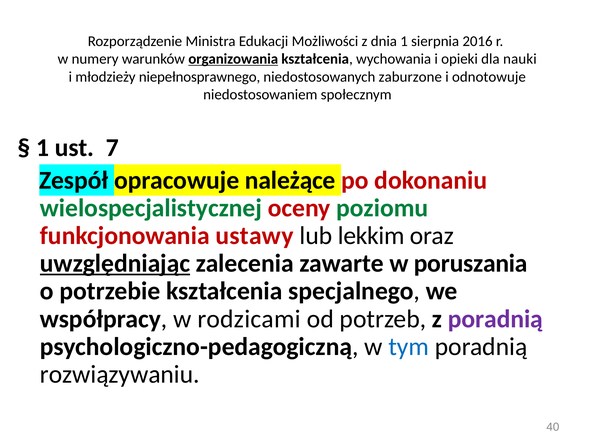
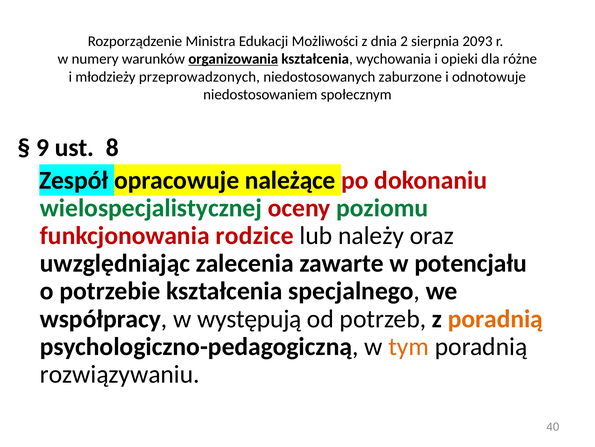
dnia 1: 1 -> 2
2016: 2016 -> 2093
nauki: nauki -> różne
niepełnosprawnego: niepełnosprawnego -> przeprowadzonych
1 at (43, 148): 1 -> 9
7: 7 -> 8
ustawy: ustawy -> rodzice
lekkim: lekkim -> należy
uwzględniając underline: present -> none
poruszania: poruszania -> potencjału
rodzicami: rodzicami -> występują
poradnią at (495, 318) colour: purple -> orange
tym colour: blue -> orange
